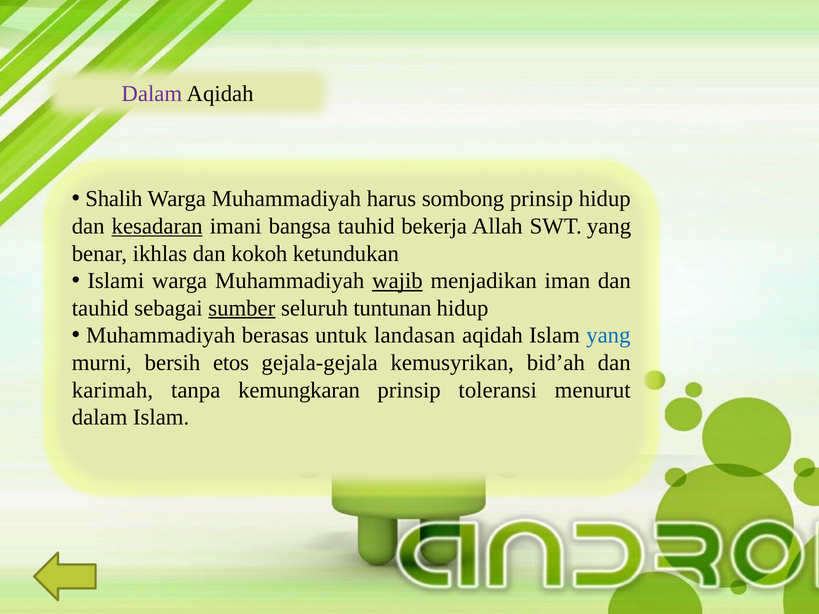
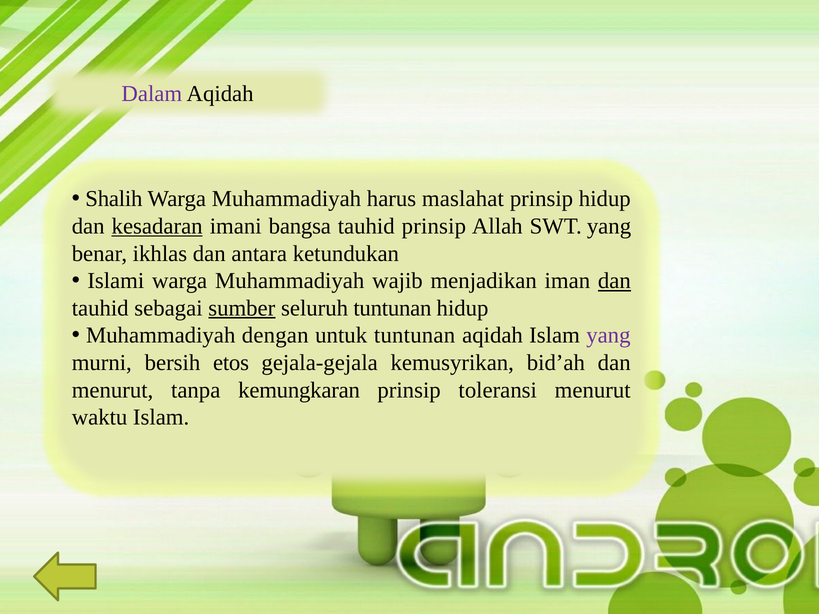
sombong: sombong -> maslahat
tauhid bekerja: bekerja -> prinsip
kokoh: kokoh -> antara
wajib underline: present -> none
dan at (614, 281) underline: none -> present
berasas: berasas -> dengan
untuk landasan: landasan -> tuntunan
yang at (608, 336) colour: blue -> purple
karimah at (112, 390): karimah -> menurut
dalam at (100, 417): dalam -> waktu
